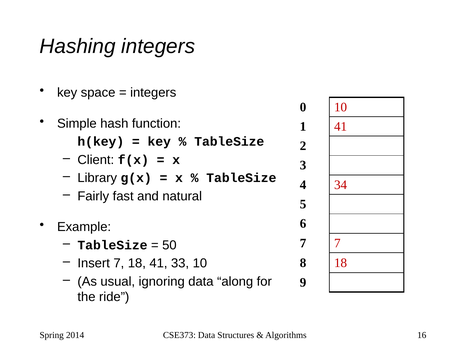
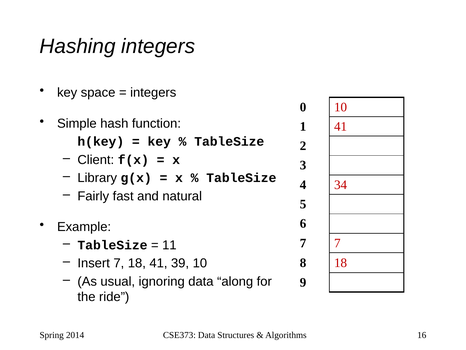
50: 50 -> 11
33: 33 -> 39
